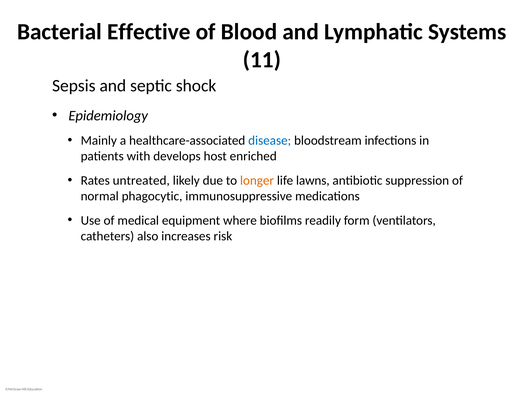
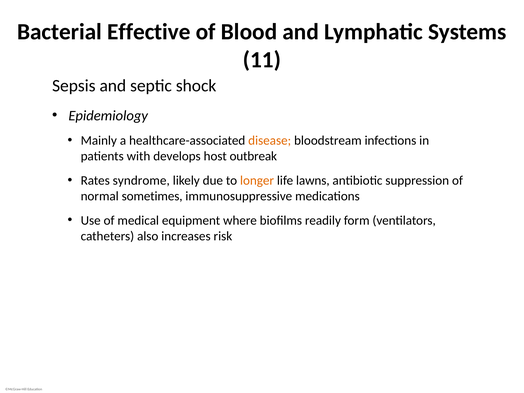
disease colour: blue -> orange
enriched: enriched -> outbreak
untreated: untreated -> syndrome
phagocytic: phagocytic -> sometimes
